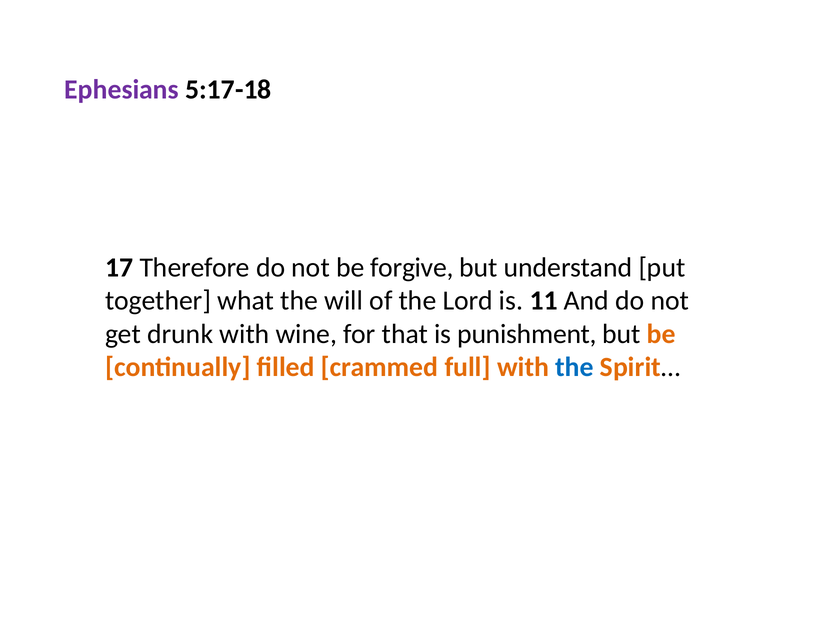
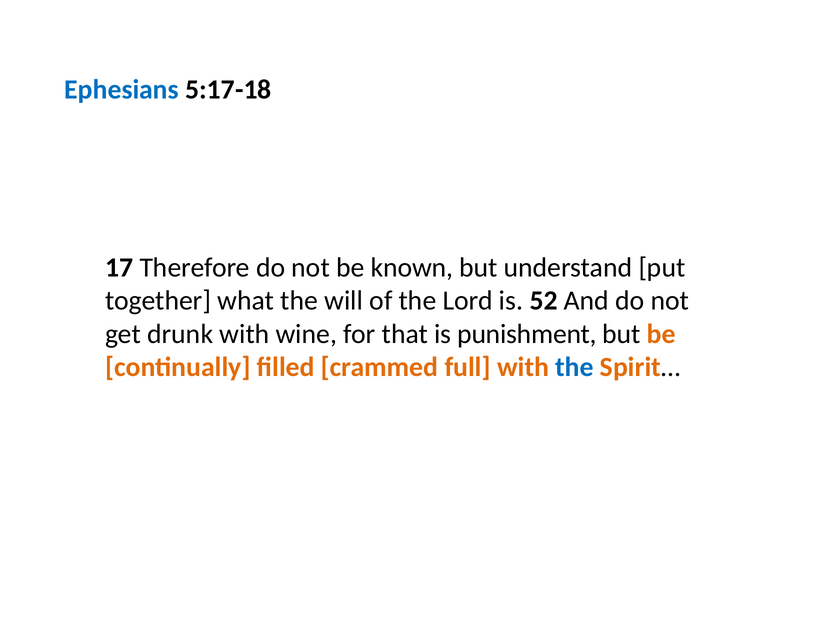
Ephesians colour: purple -> blue
forgive: forgive -> known
11: 11 -> 52
